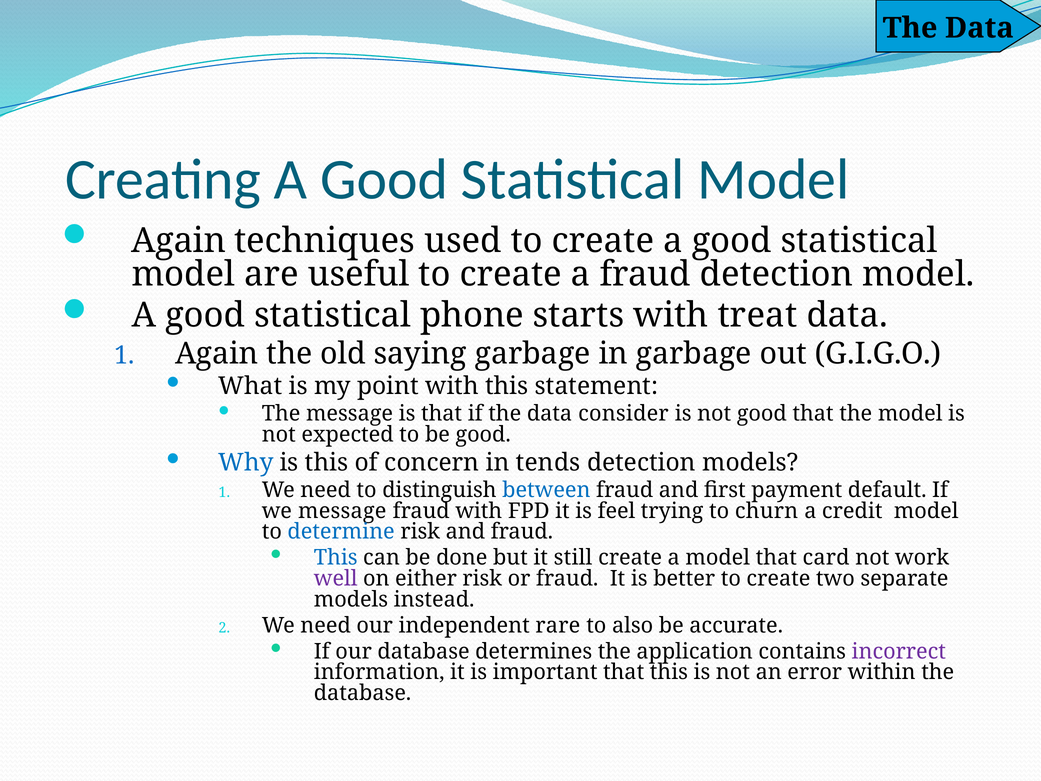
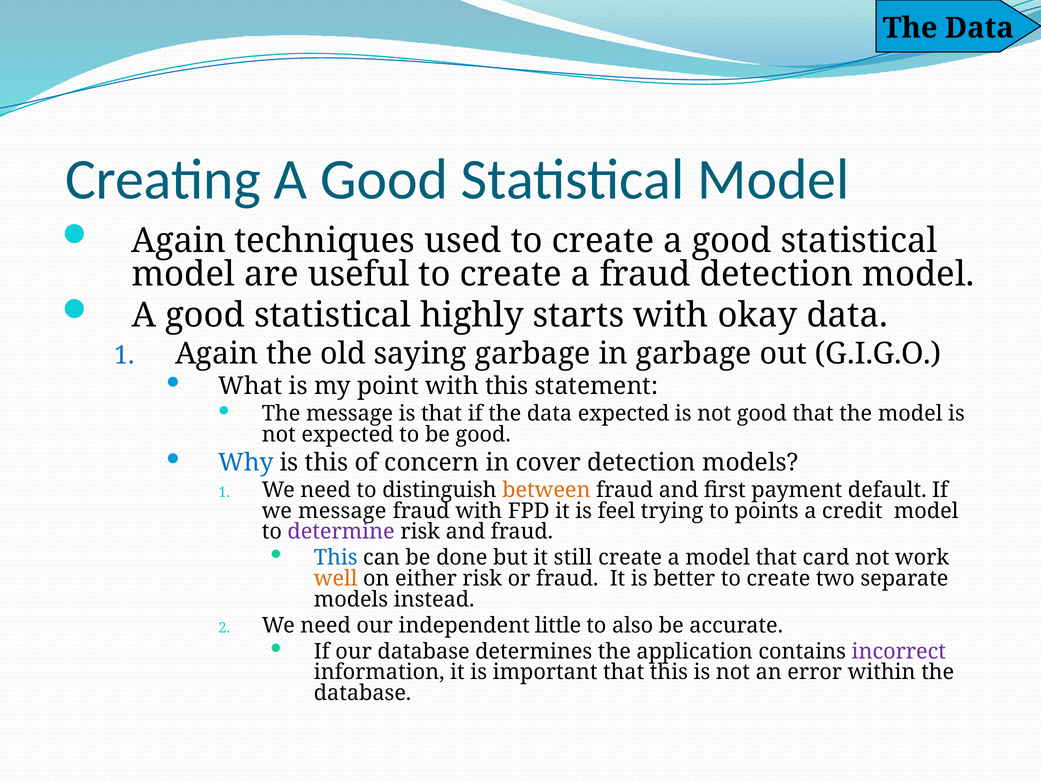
phone: phone -> highly
treat: treat -> okay
data consider: consider -> expected
tends: tends -> cover
between colour: blue -> orange
churn: churn -> points
determine colour: blue -> purple
well colour: purple -> orange
rare: rare -> little
